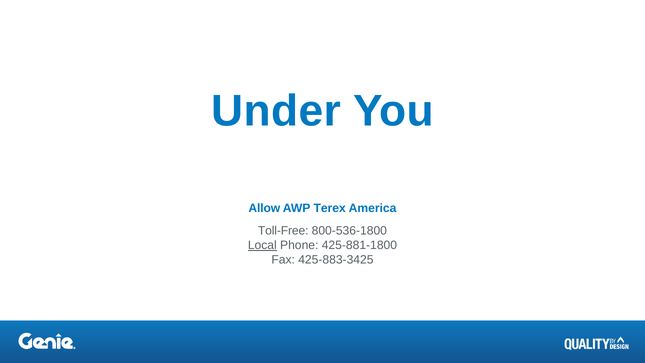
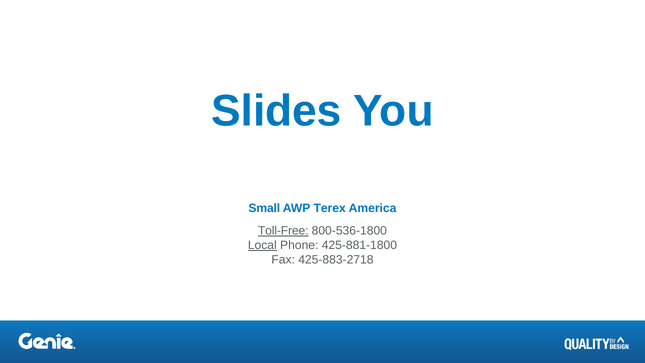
Under: Under -> Slides
Allow: Allow -> Small
Toll-Free underline: none -> present
425-883-3425: 425-883-3425 -> 425-883-2718
